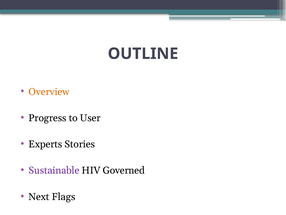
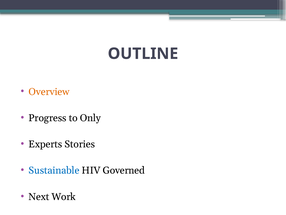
User: User -> Only
Sustainable colour: purple -> blue
Flags: Flags -> Work
